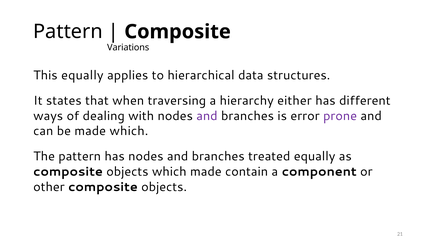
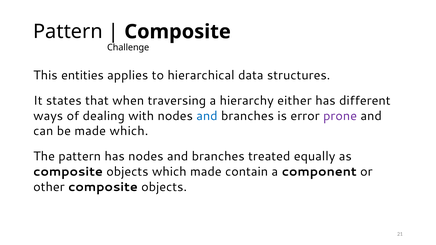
Variations: Variations -> Challenge
This equally: equally -> entities
and at (207, 116) colour: purple -> blue
